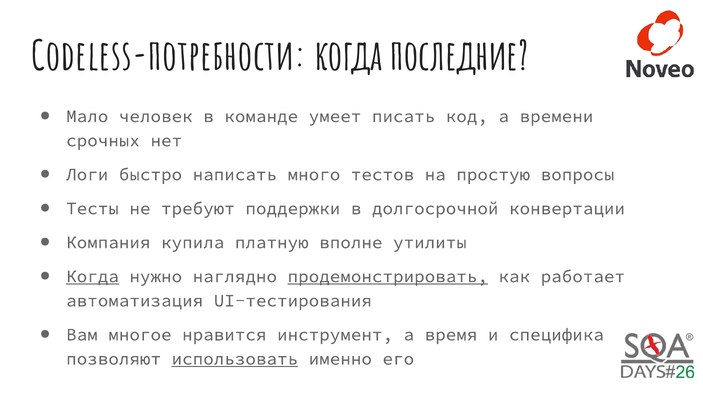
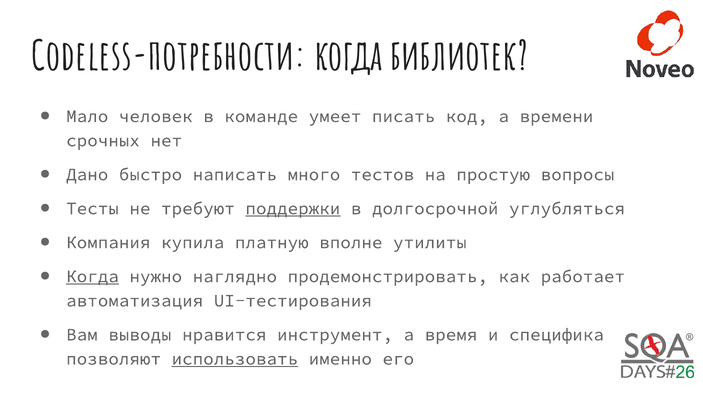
последние: последние -> библиотек
Логи: Логи -> Дано
поддержки underline: none -> present
конвертации: конвертации -> углубляться
продемонстрировать underline: present -> none
многое: многое -> выводы
